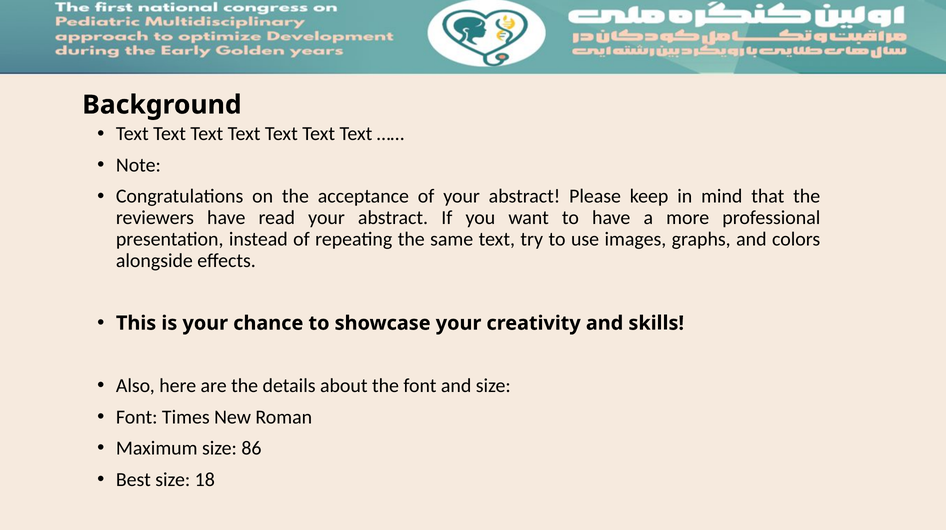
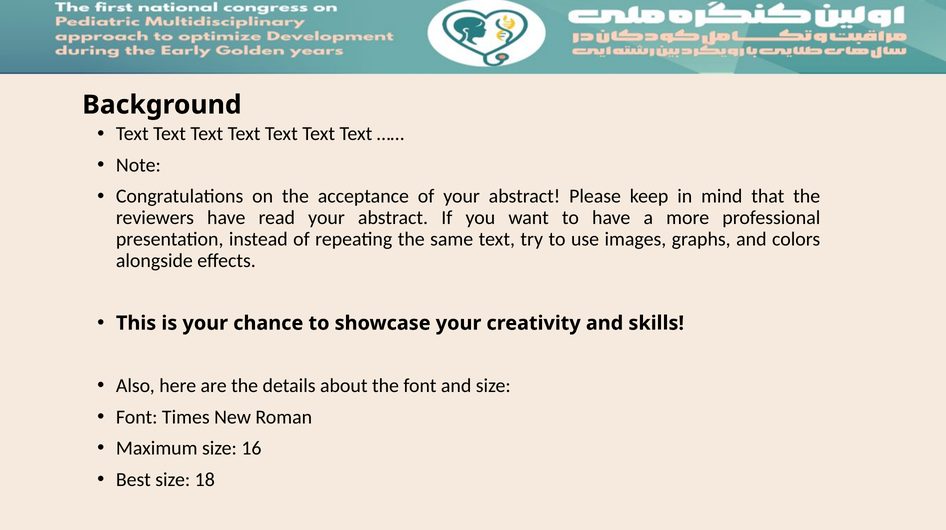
86: 86 -> 16
